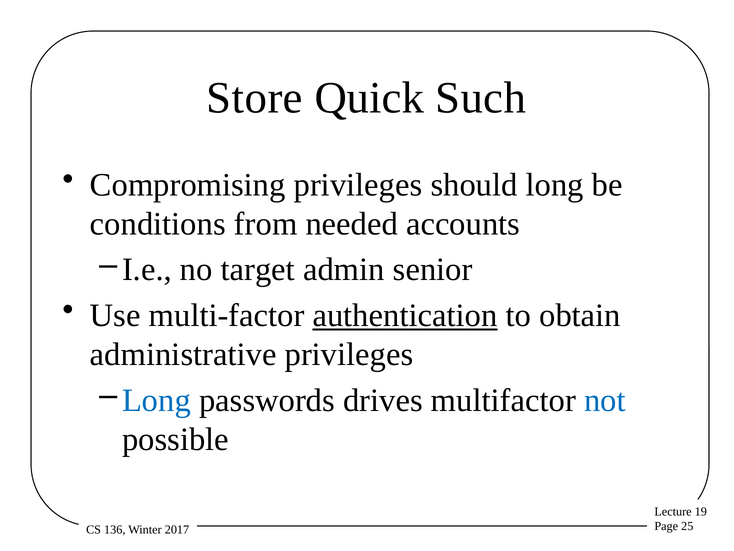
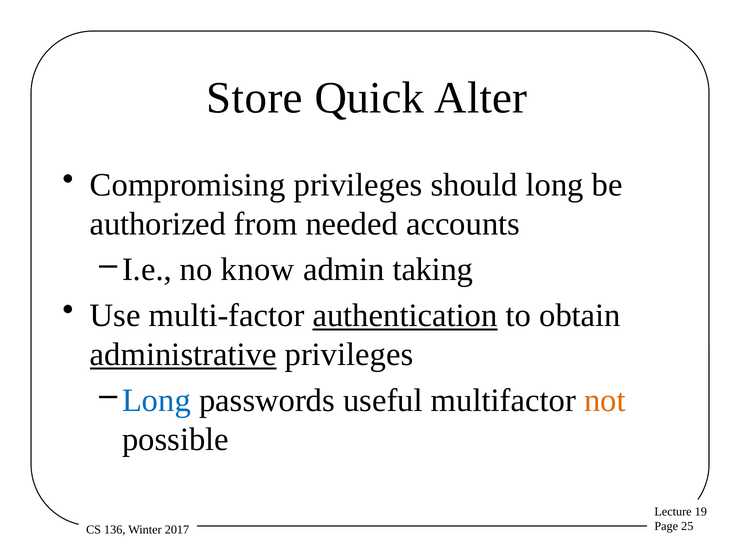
Such: Such -> Alter
conditions: conditions -> authorized
target: target -> know
senior: senior -> taking
administrative underline: none -> present
drives: drives -> useful
not colour: blue -> orange
